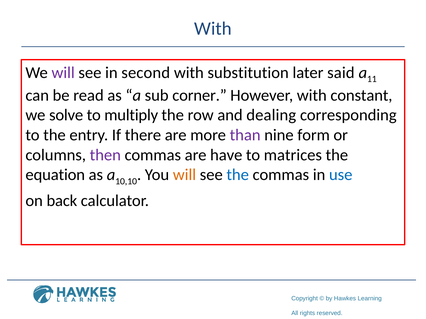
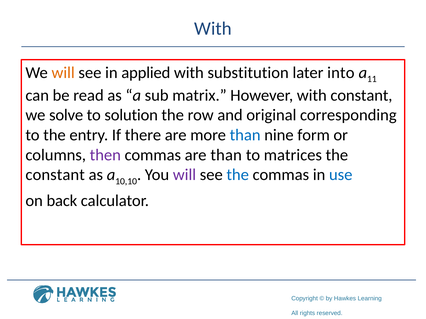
will at (63, 73) colour: purple -> orange
second: second -> applied
said: said -> into
corner: corner -> matrix
multiply: multiply -> solution
dealing: dealing -> original
than at (245, 135) colour: purple -> blue
are have: have -> than
equation at (55, 175): equation -> constant
will at (184, 175) colour: orange -> purple
